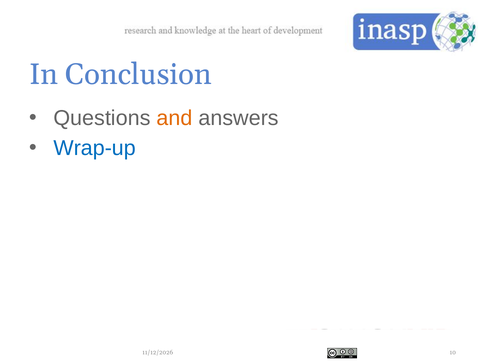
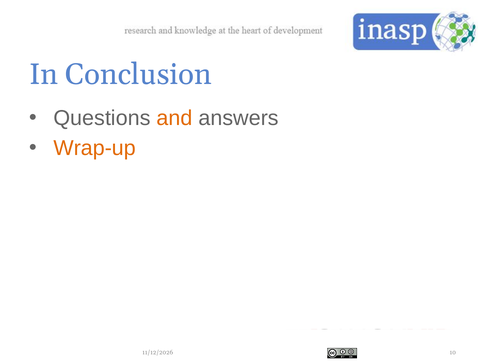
Wrap-up colour: blue -> orange
